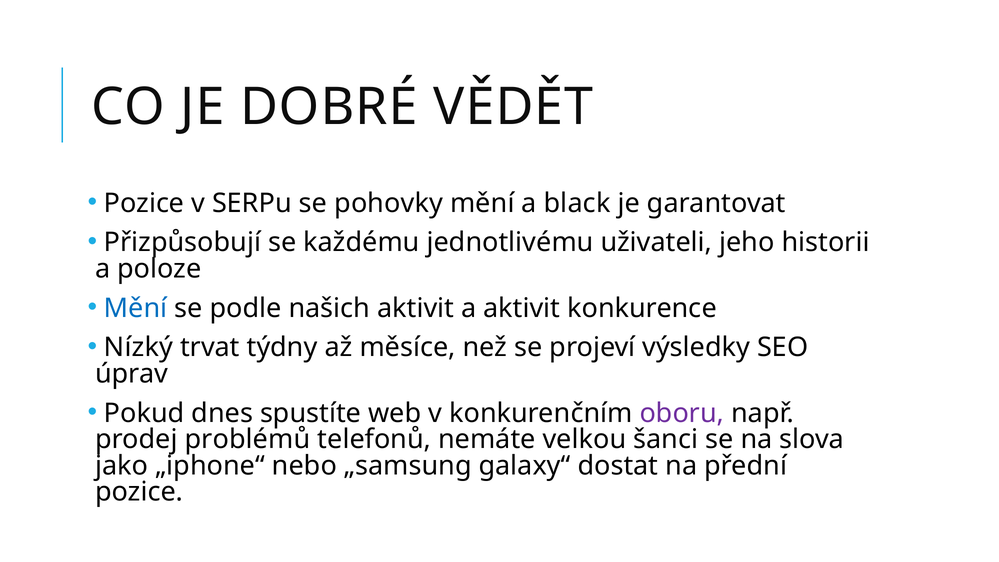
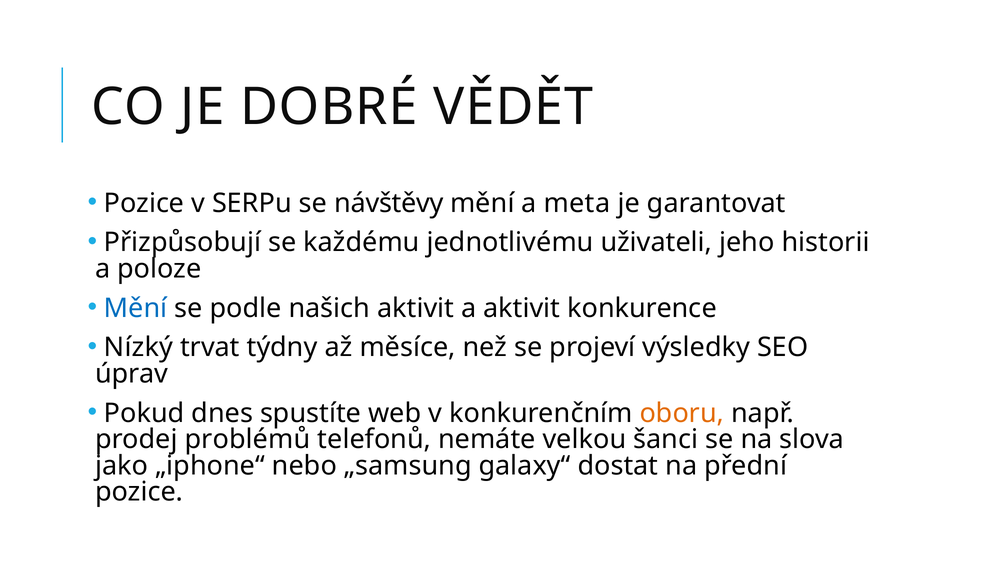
pohovky: pohovky -> návštěvy
black: black -> meta
oboru colour: purple -> orange
